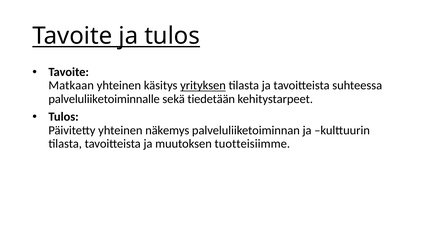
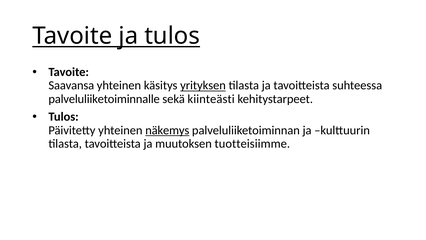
Matkaan: Matkaan -> Saavansa
tiedetään: tiedetään -> kiinteästi
näkemys underline: none -> present
